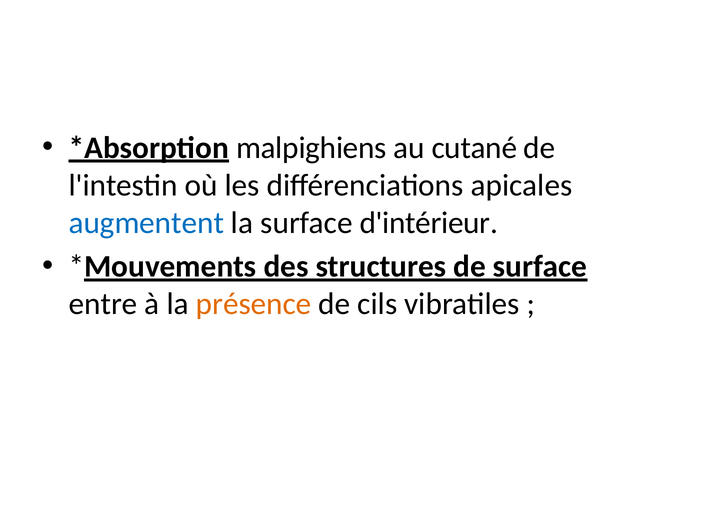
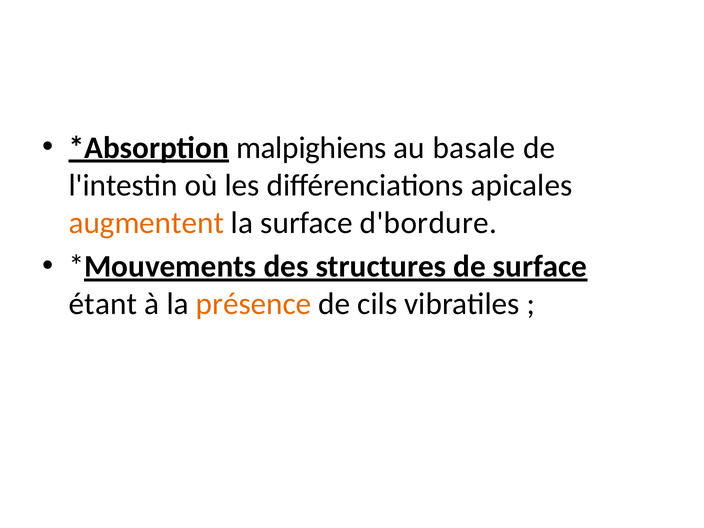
cutané: cutané -> basale
augmentent colour: blue -> orange
d'intérieur: d'intérieur -> d'bordure
entre: entre -> étant
